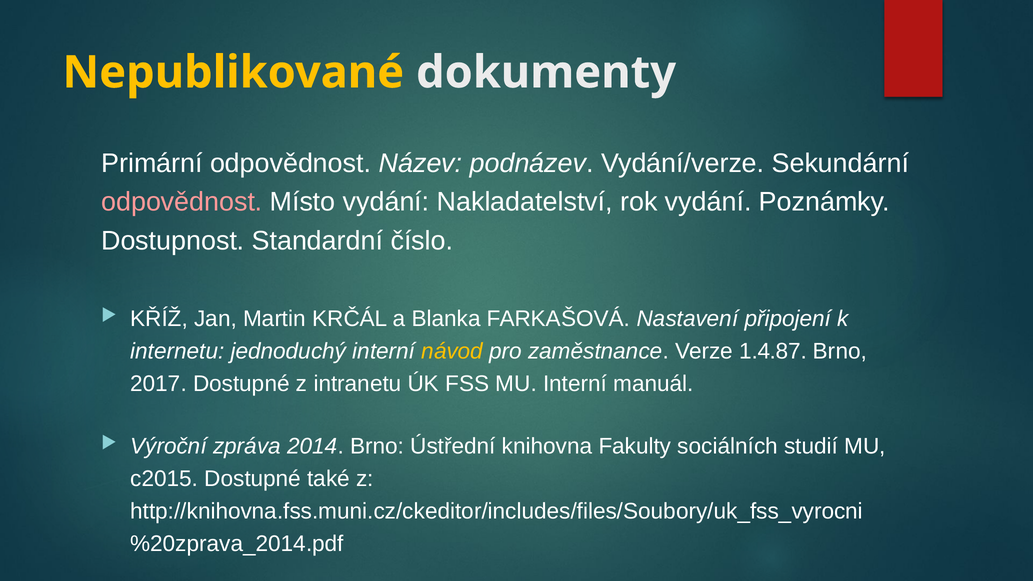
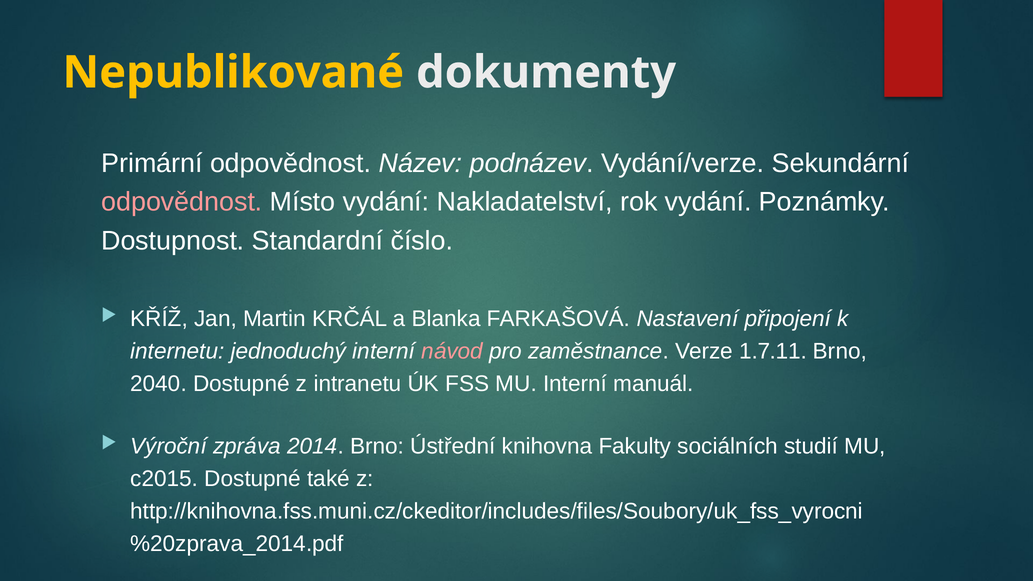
návod colour: yellow -> pink
1.4.87: 1.4.87 -> 1.7.11
2017: 2017 -> 2040
